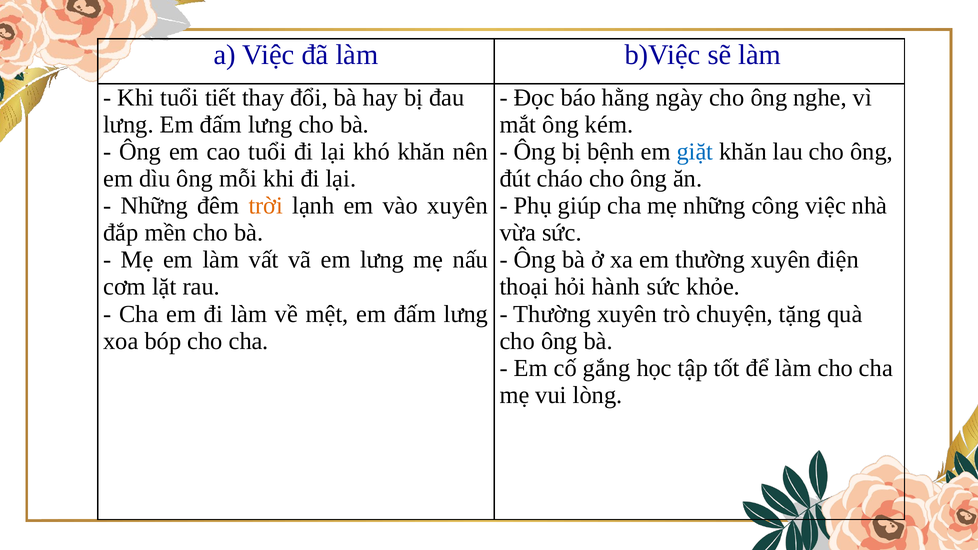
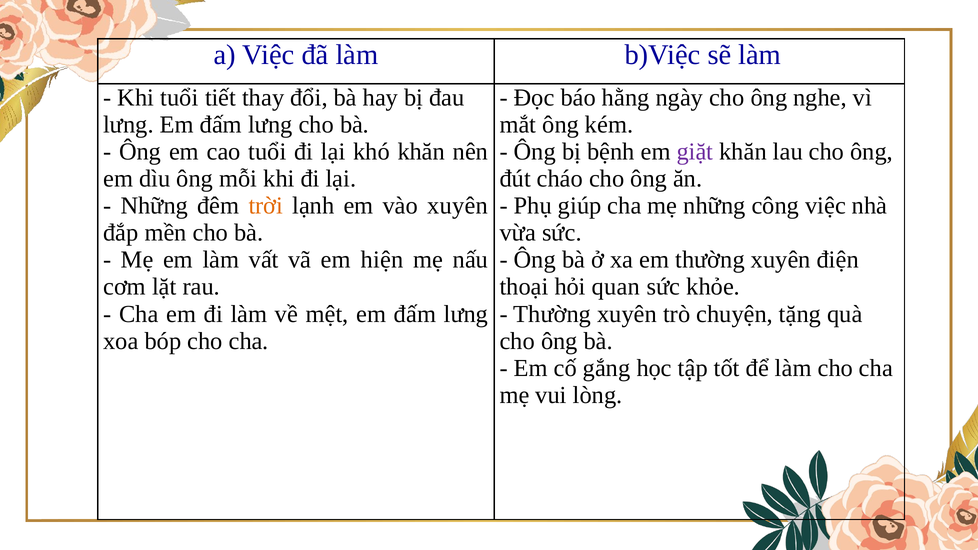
giặt colour: blue -> purple
em lưng: lưng -> hiện
hành: hành -> quan
